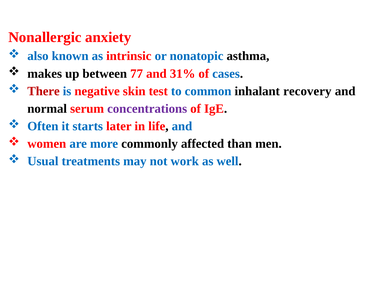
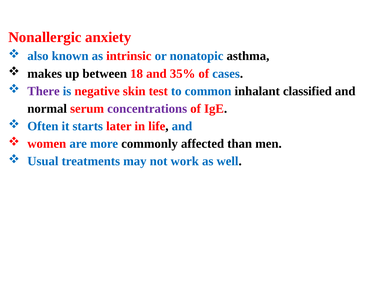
77: 77 -> 18
31%: 31% -> 35%
There colour: red -> purple
recovery: recovery -> classified
